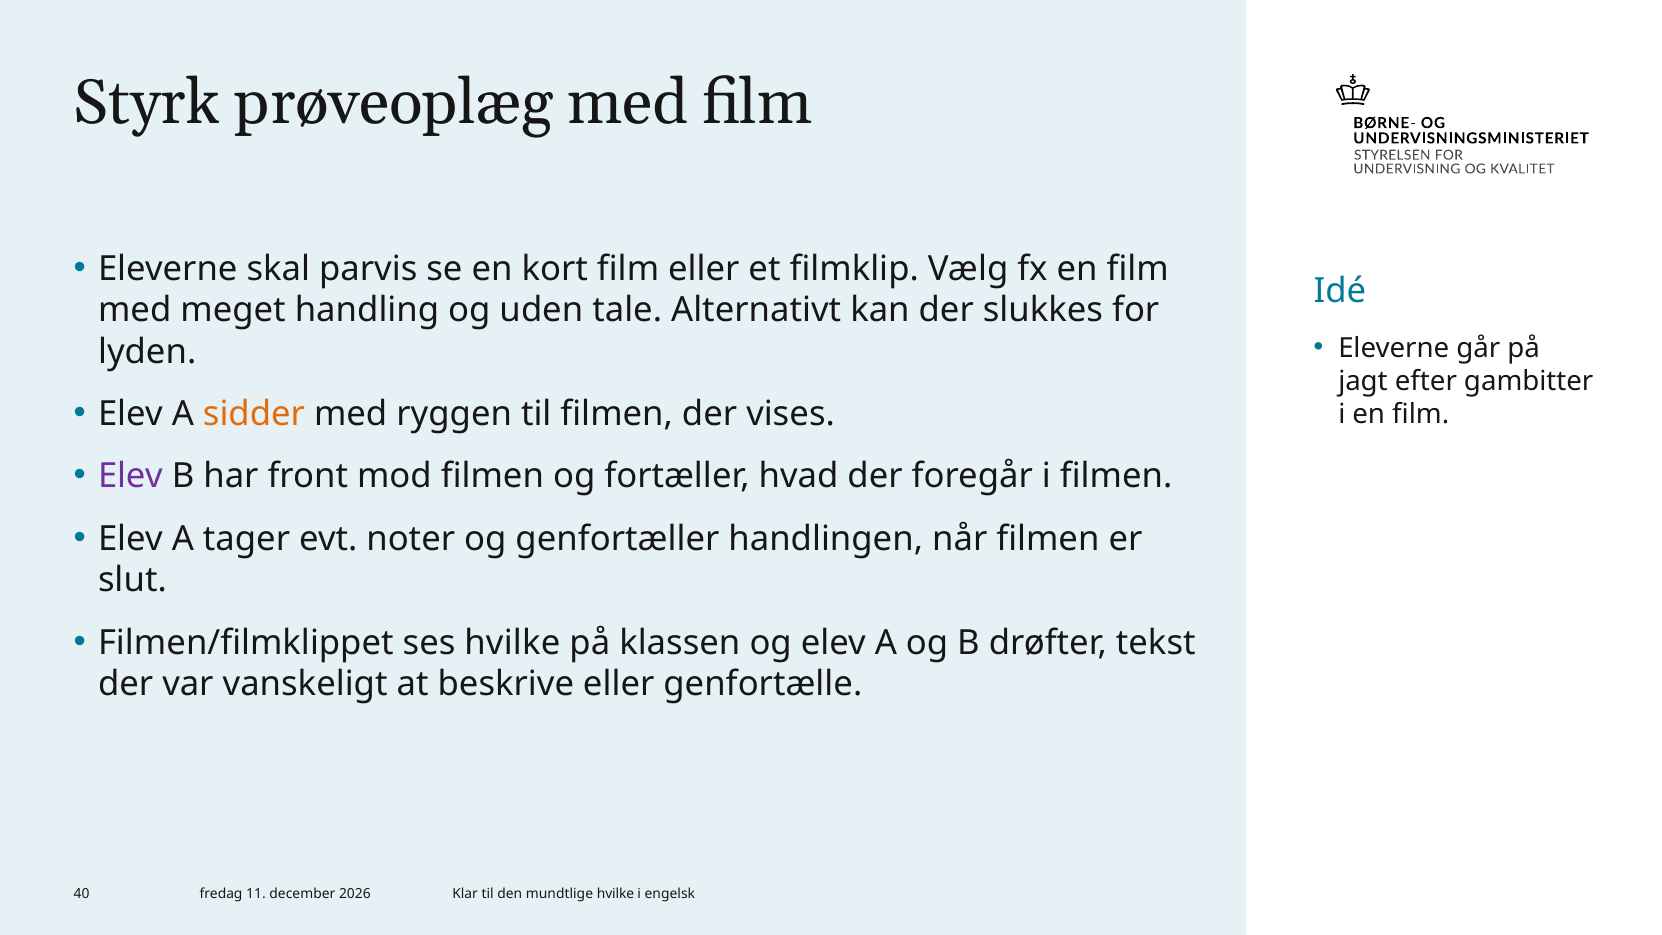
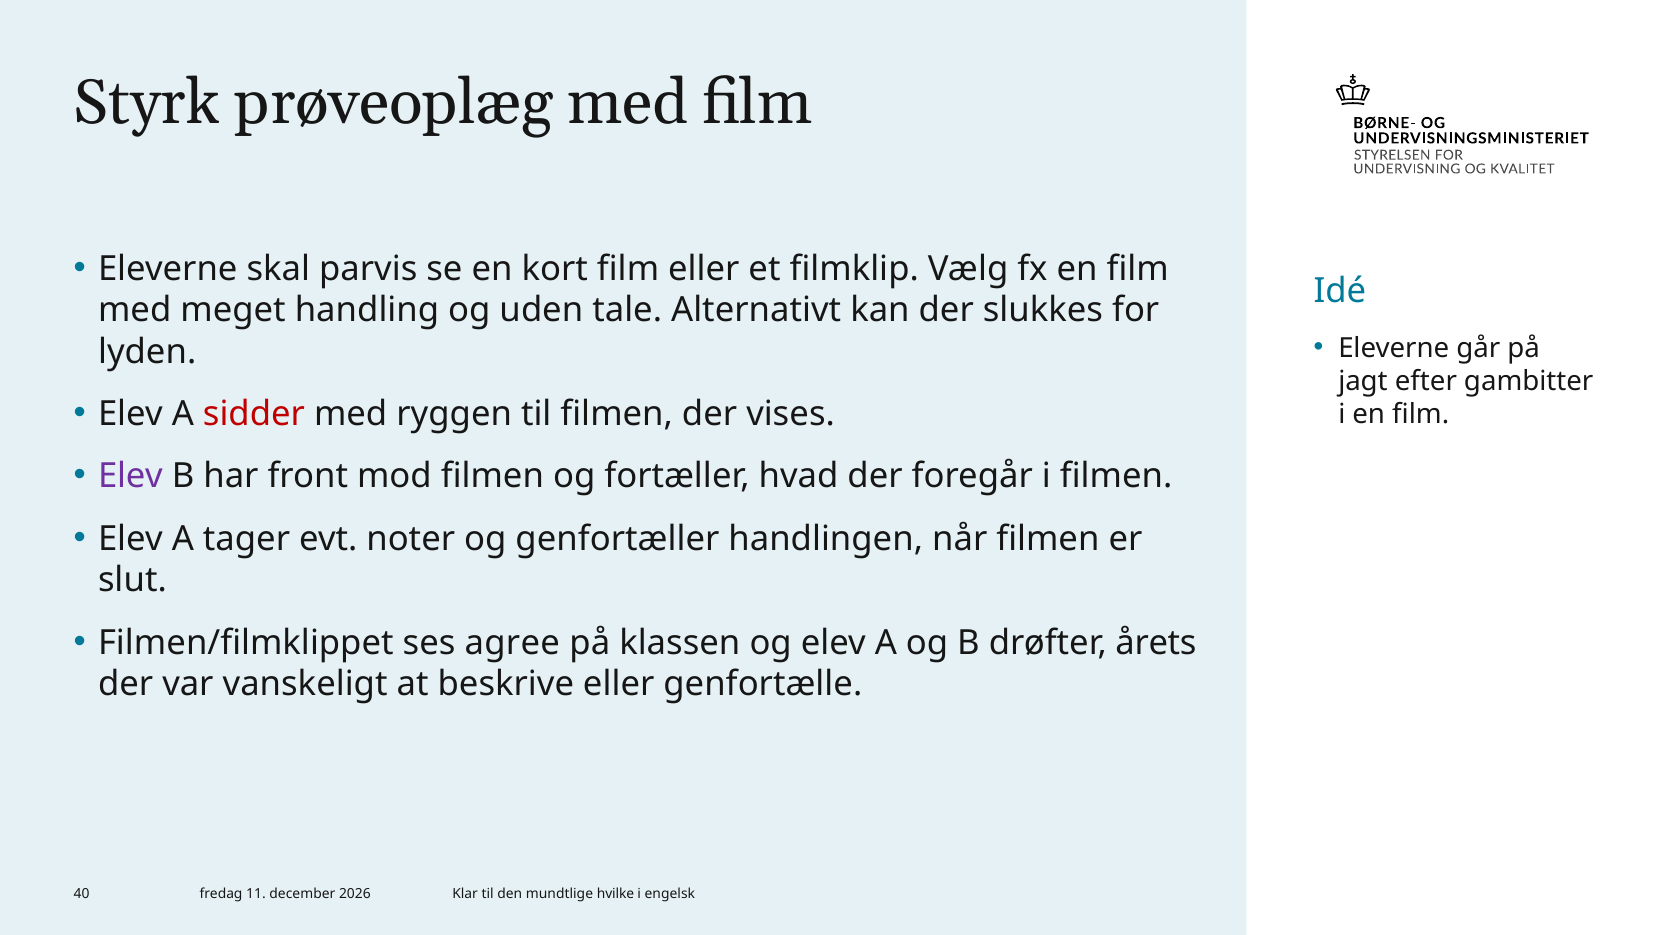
sidder colour: orange -> red
ses hvilke: hvilke -> agree
tekst: tekst -> årets
